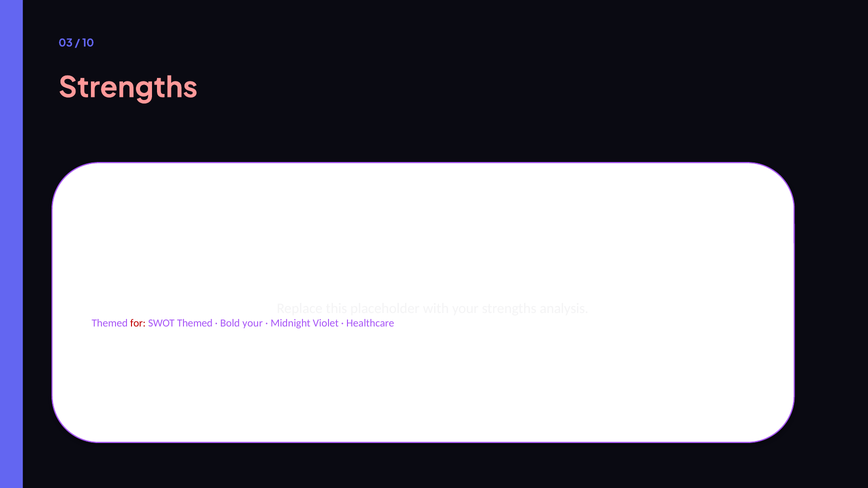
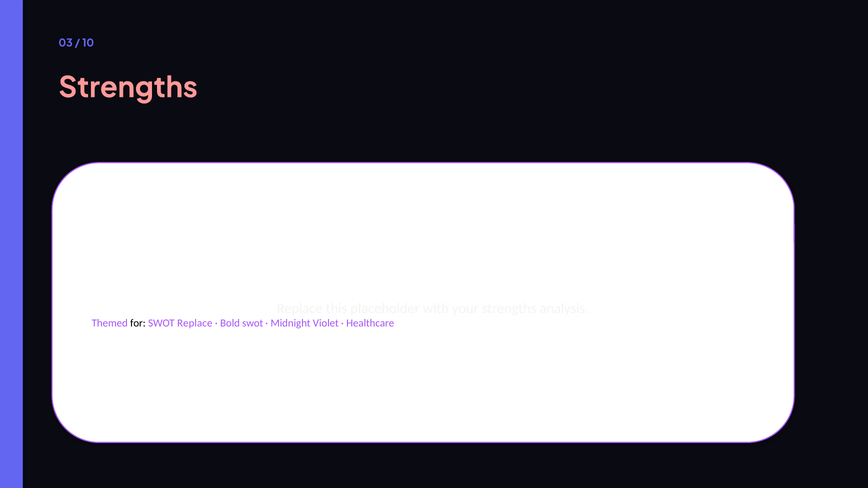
for colour: red -> black
SWOT Themed: Themed -> Replace
Bold your: your -> swot
